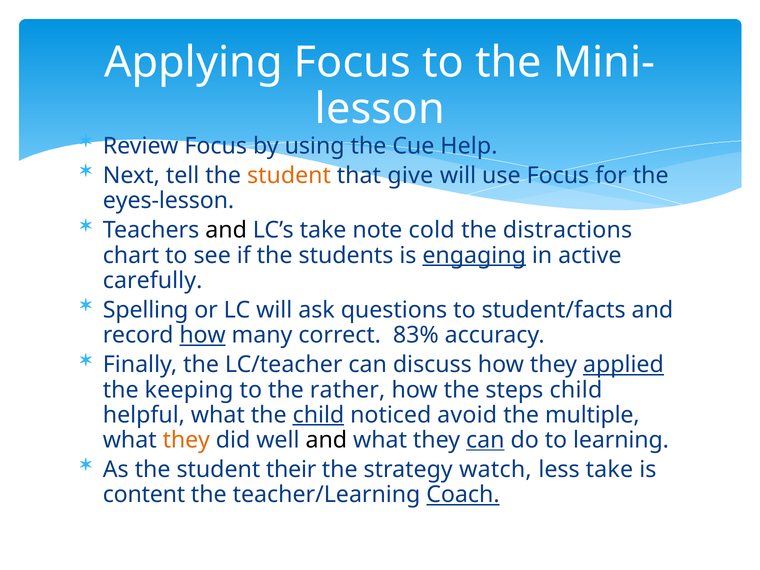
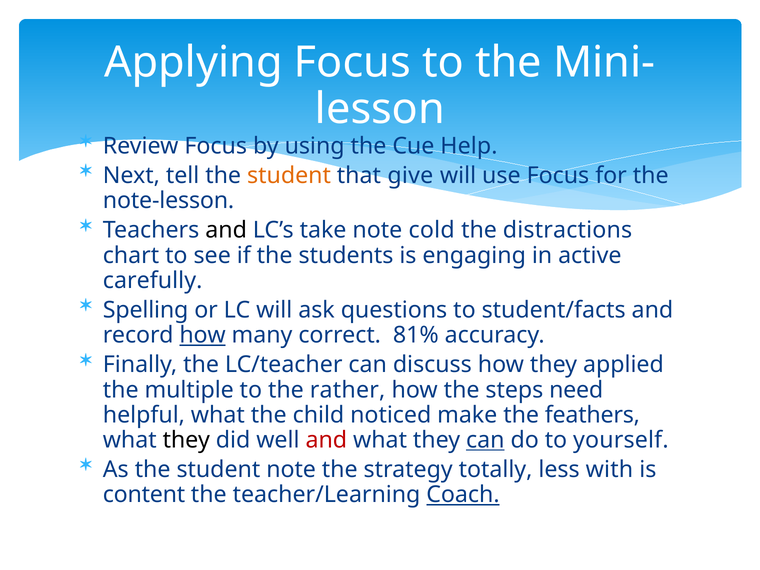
eyes-lesson: eyes-lesson -> note-lesson
engaging underline: present -> none
83%: 83% -> 81%
applied underline: present -> none
keeping: keeping -> multiple
steps child: child -> need
child at (318, 415) underline: present -> none
avoid: avoid -> make
multiple: multiple -> feathers
they at (186, 440) colour: orange -> black
and at (326, 440) colour: black -> red
learning: learning -> yourself
student their: their -> note
watch: watch -> totally
less take: take -> with
